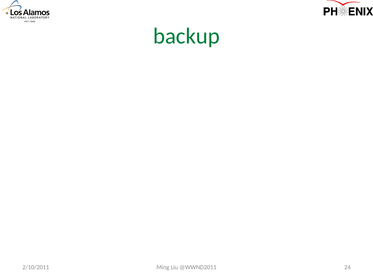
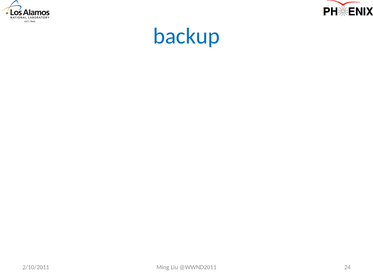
backup colour: green -> blue
